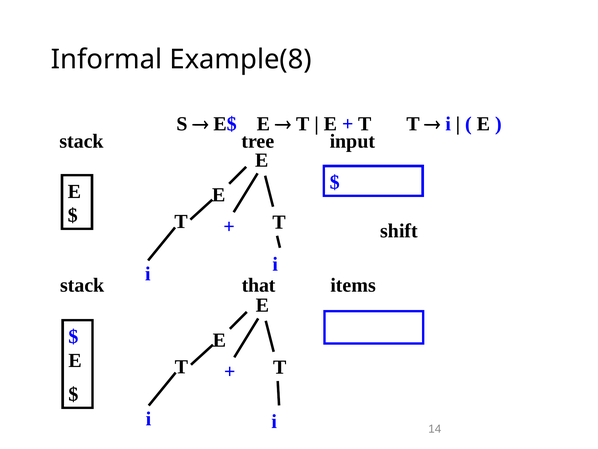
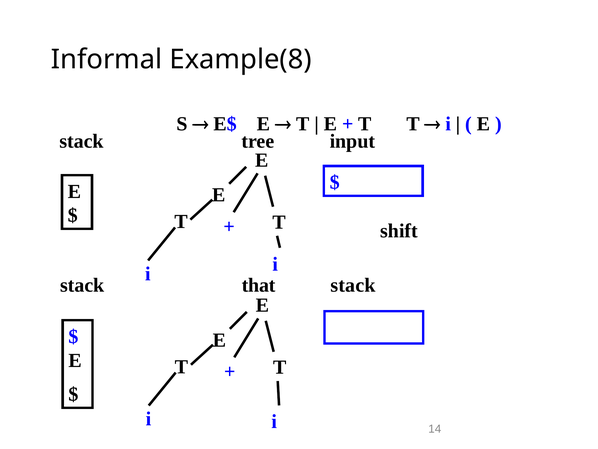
items at (353, 285): items -> stack
